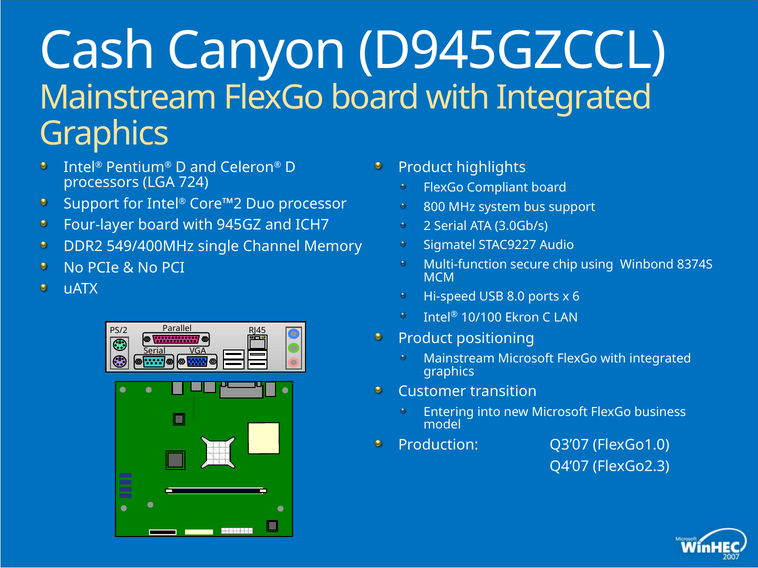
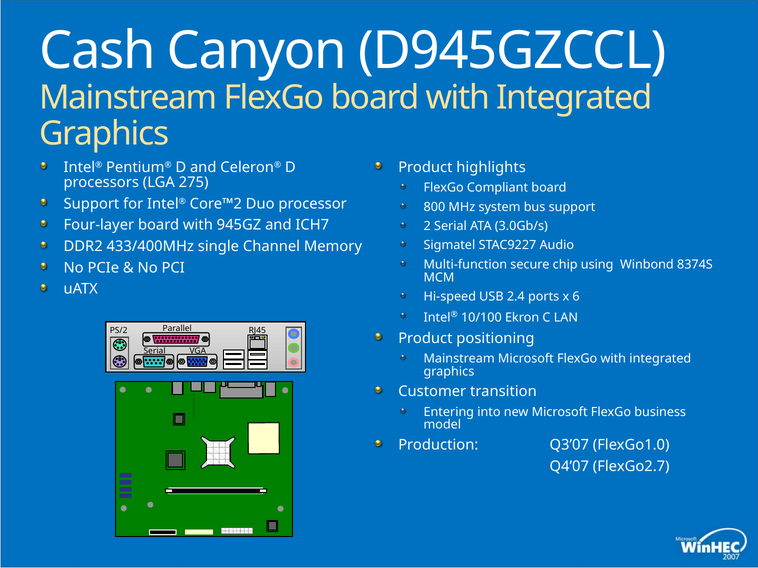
724: 724 -> 275
549/400MHz: 549/400MHz -> 433/400MHz
8.0: 8.0 -> 2.4
FlexGo2.3: FlexGo2.3 -> FlexGo2.7
